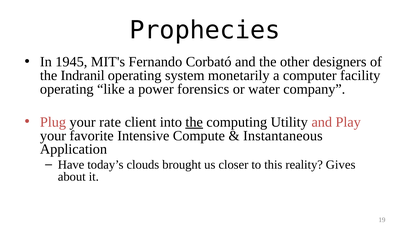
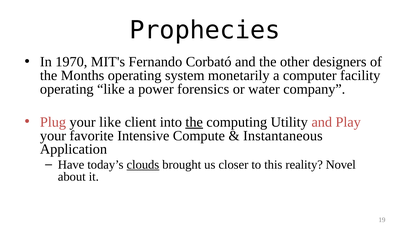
1945: 1945 -> 1970
Indranil: Indranil -> Months
your rate: rate -> like
clouds underline: none -> present
Gives: Gives -> Novel
